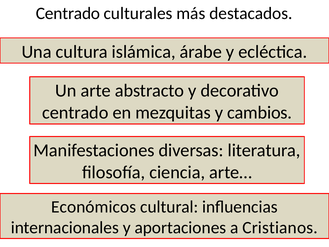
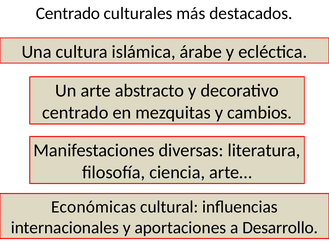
Económicos: Económicos -> Económicas
Cristianos: Cristianos -> Desarrollo
